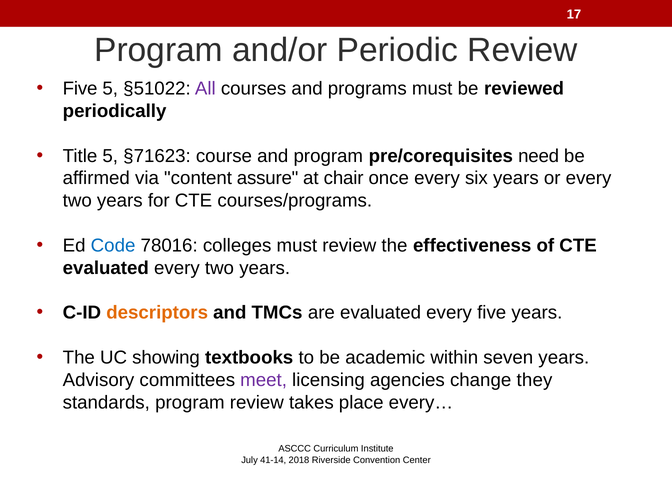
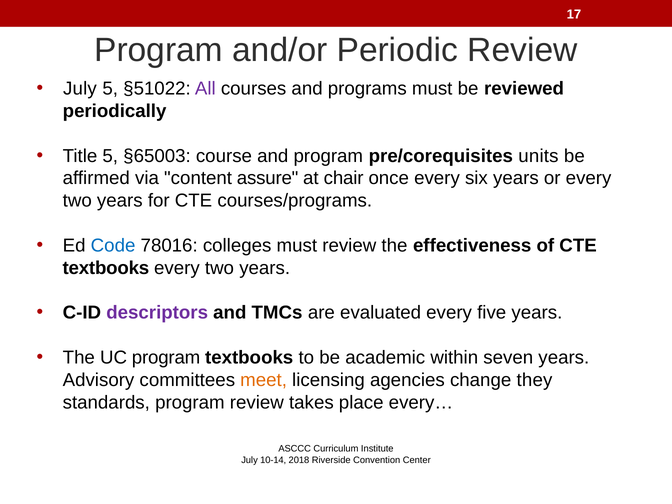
Five at (80, 89): Five -> July
§71623: §71623 -> §65003
need: need -> units
evaluated at (106, 268): evaluated -> textbooks
descriptors colour: orange -> purple
UC showing: showing -> program
meet colour: purple -> orange
41-14: 41-14 -> 10-14
